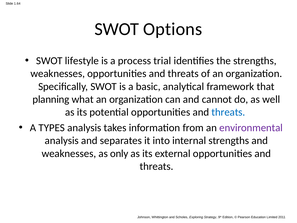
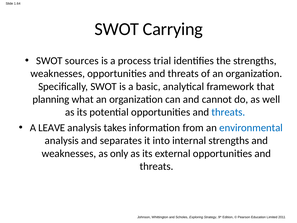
Options: Options -> Carrying
lifestyle: lifestyle -> sources
TYPES: TYPES -> LEAVE
environmental colour: purple -> blue
